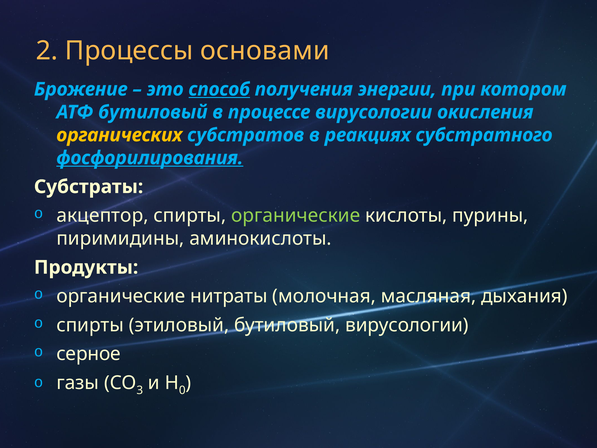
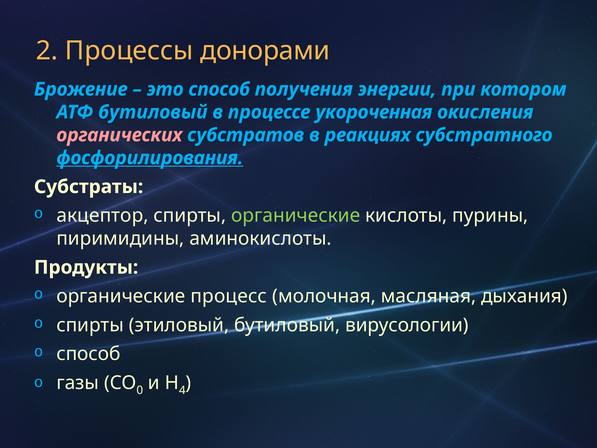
основами: основами -> донорами
способ at (219, 89) underline: present -> none
процессе вирусологии: вирусологии -> укороченная
органических colour: yellow -> pink
нитраты: нитраты -> процесс
серное at (89, 354): серное -> способ
3: 3 -> 0
0: 0 -> 4
